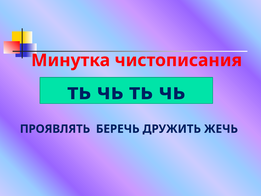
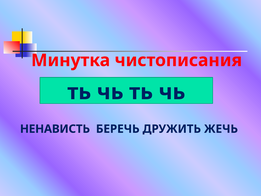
ПРОЯВЛЯТЬ: ПРОЯВЛЯТЬ -> НЕНАВИСТЬ
